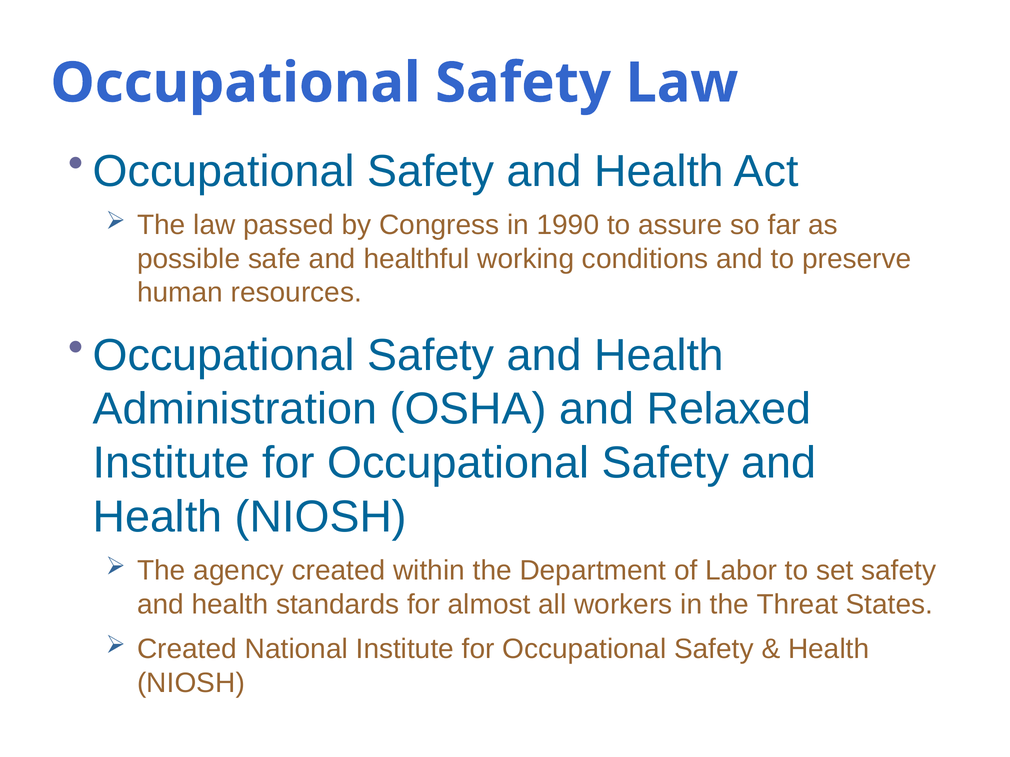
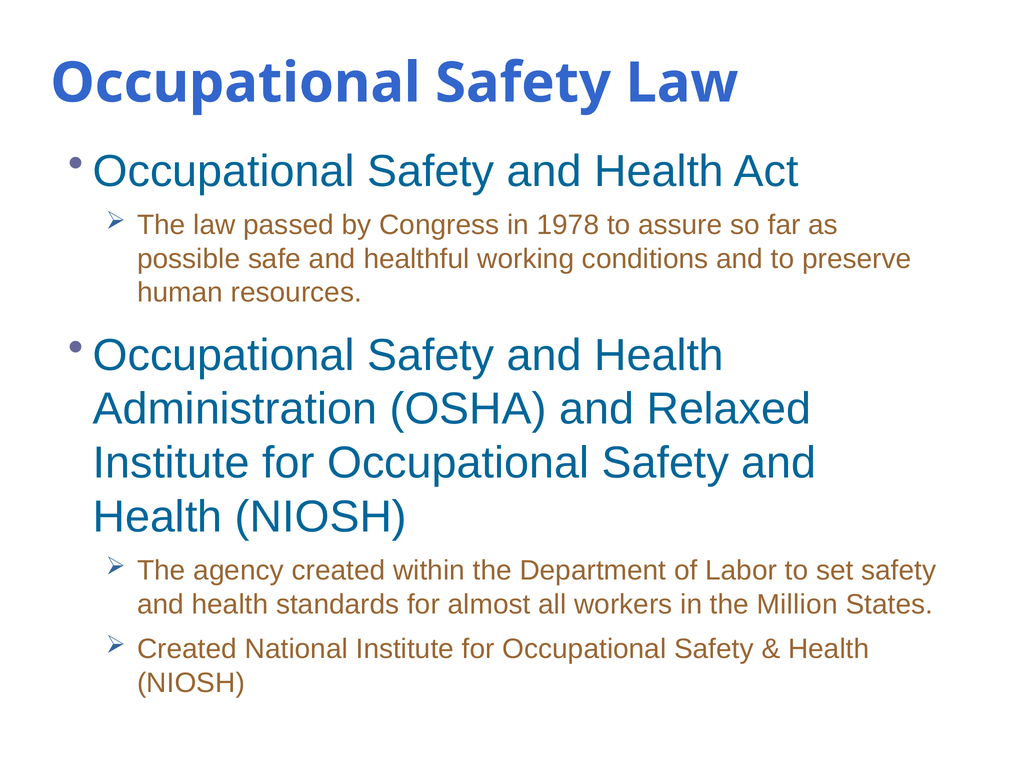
1990: 1990 -> 1978
Threat: Threat -> Million
